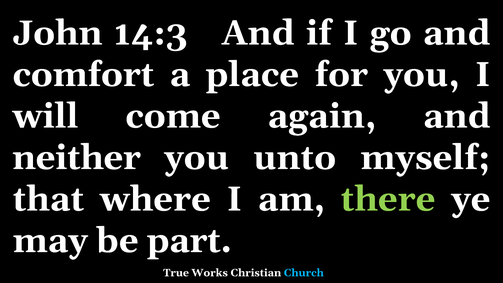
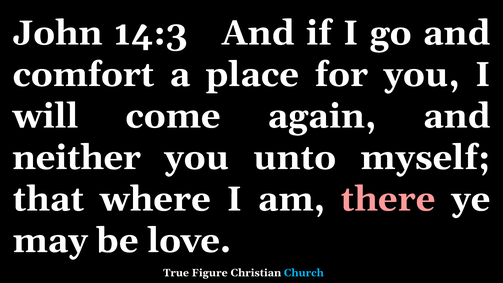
there colour: light green -> pink
part: part -> love
Works: Works -> Figure
